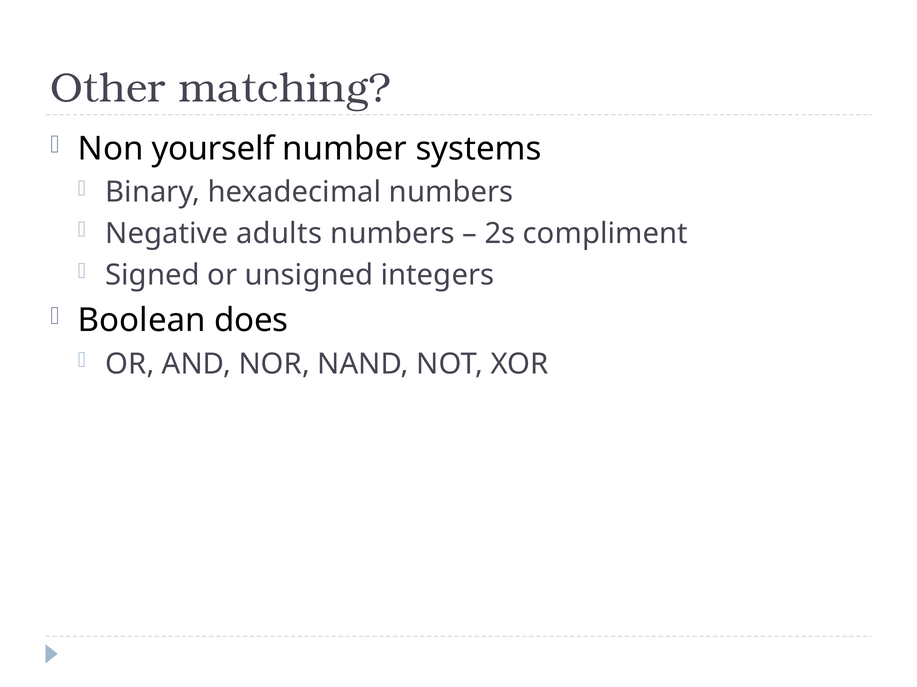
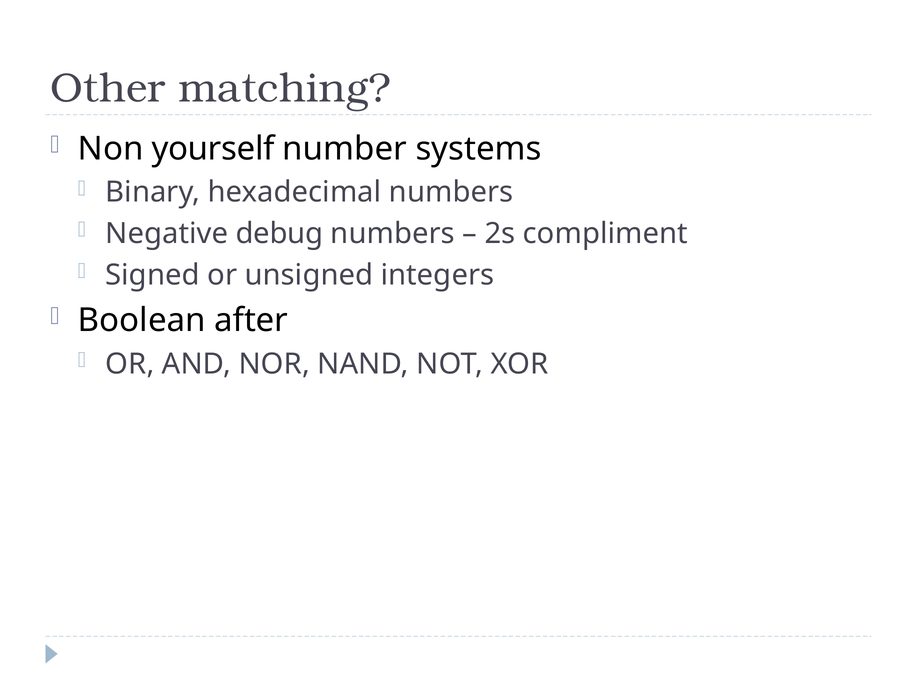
adults: adults -> debug
does: does -> after
